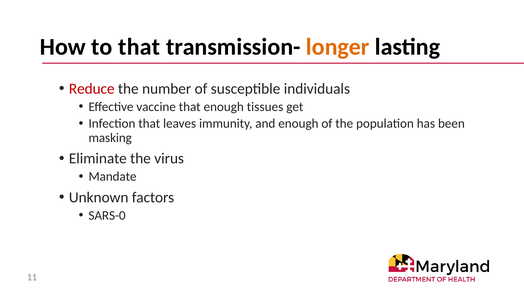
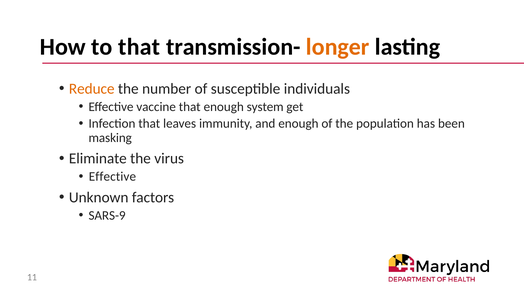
Reduce colour: red -> orange
tissues: tissues -> system
Mandate at (113, 177): Mandate -> Effective
SARS-0: SARS-0 -> SARS-9
